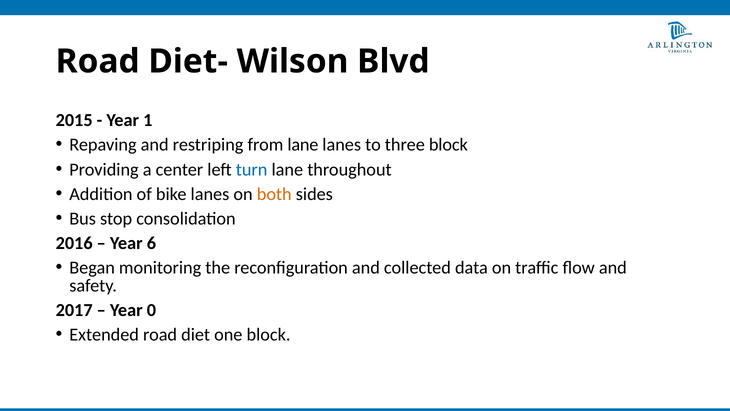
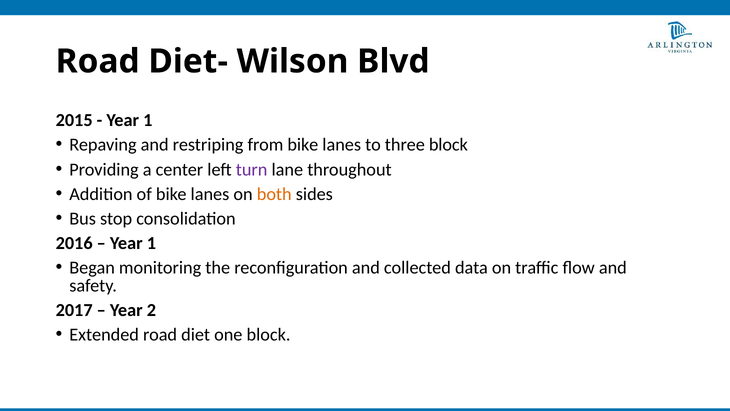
from lane: lane -> bike
turn colour: blue -> purple
6 at (151, 243): 6 -> 1
0: 0 -> 2
